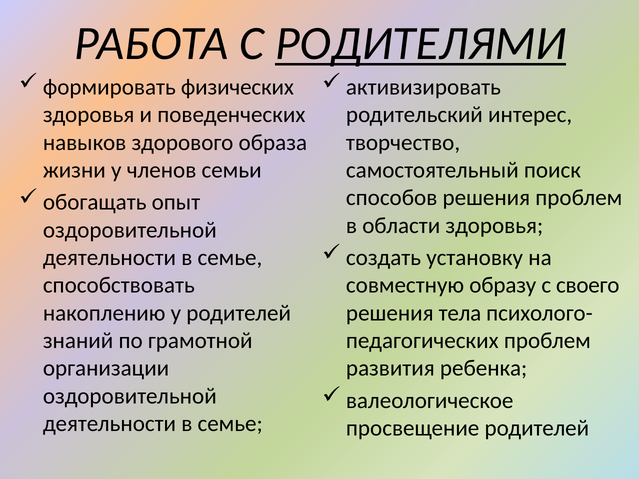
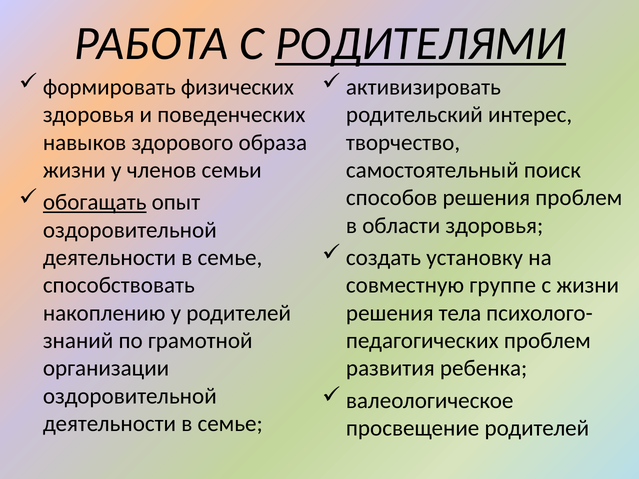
обогащать underline: none -> present
образу: образу -> группе
с своего: своего -> жизни
